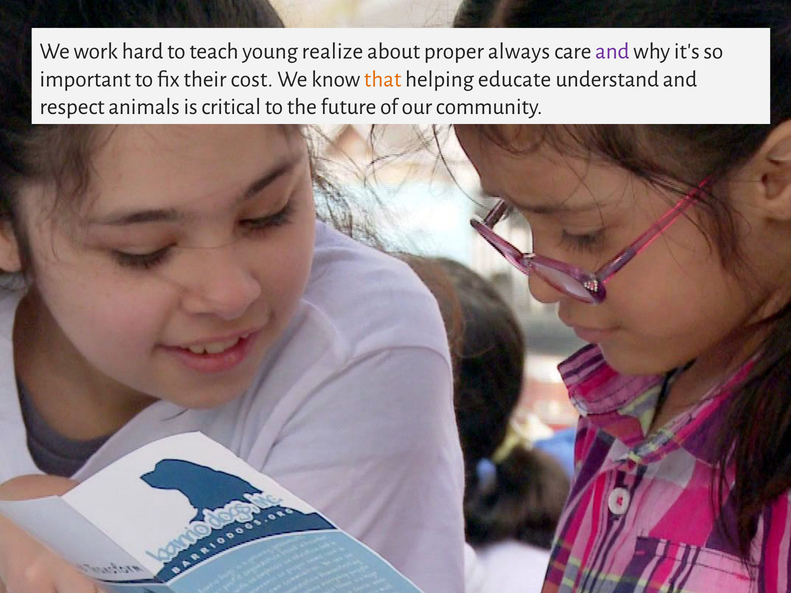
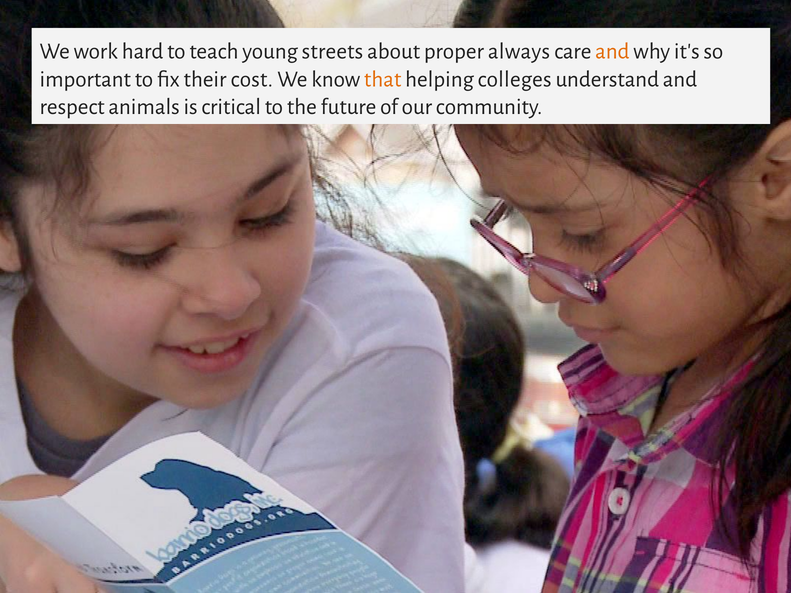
realize: realize -> streets
and at (612, 51) colour: purple -> orange
educate: educate -> colleges
